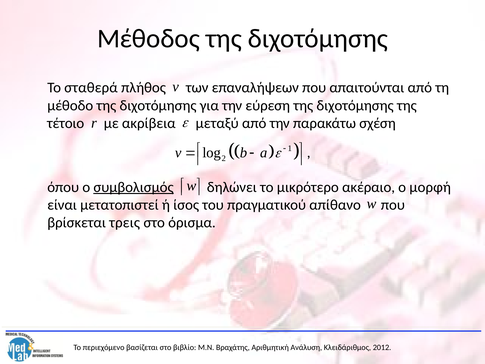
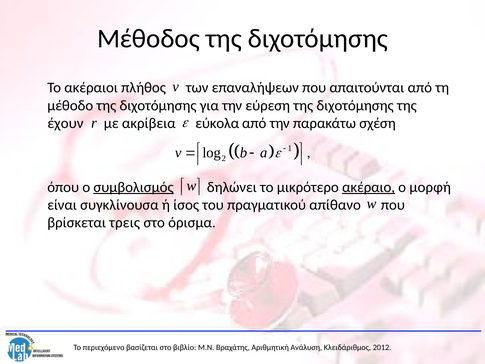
σταθερά: σταθερά -> ακέραιοι
τέτοιο: τέτοιο -> έχουν
μεταξύ: μεταξύ -> εύκολα
ακέραιο underline: none -> present
μετατοπιστεί: μετατοπιστεί -> συγκλίνουσα
